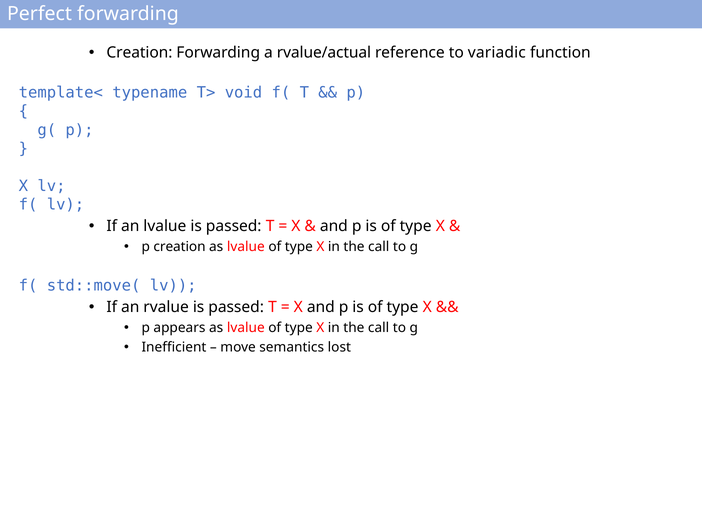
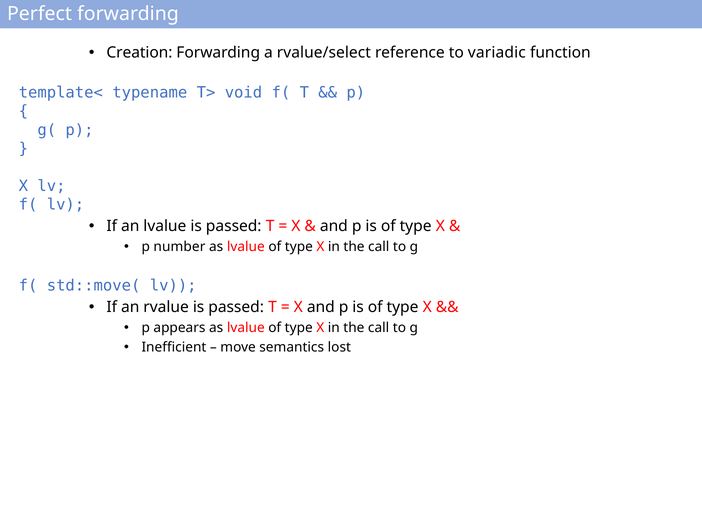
rvalue/actual: rvalue/actual -> rvalue/select
p creation: creation -> number
